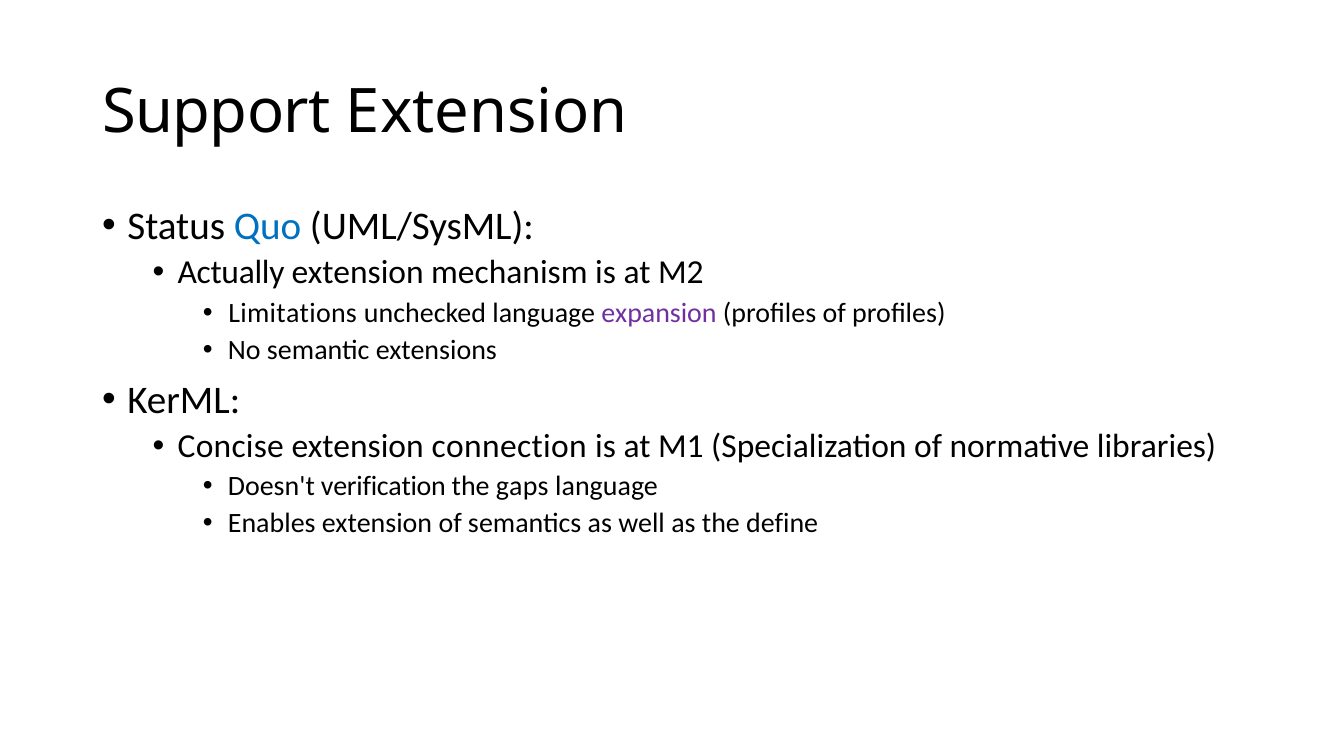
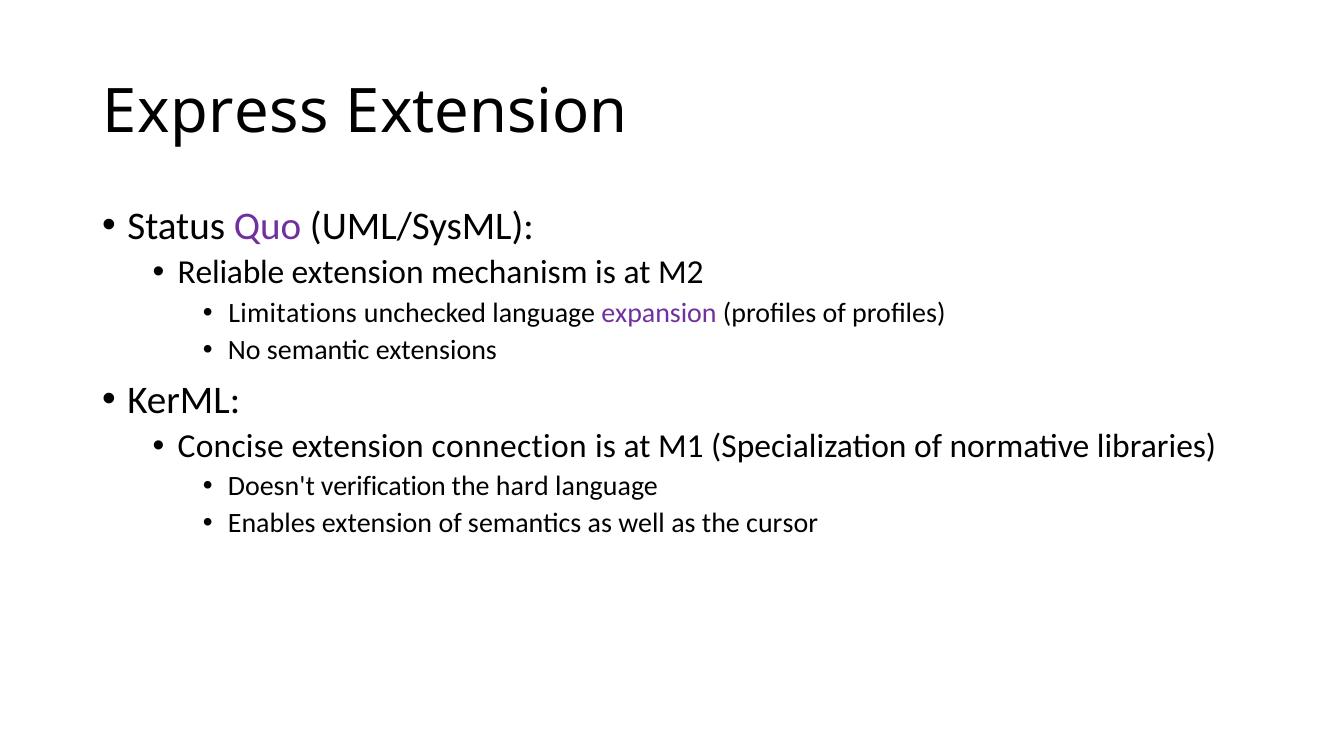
Support: Support -> Express
Quo colour: blue -> purple
Actually: Actually -> Reliable
gaps: gaps -> hard
define: define -> cursor
